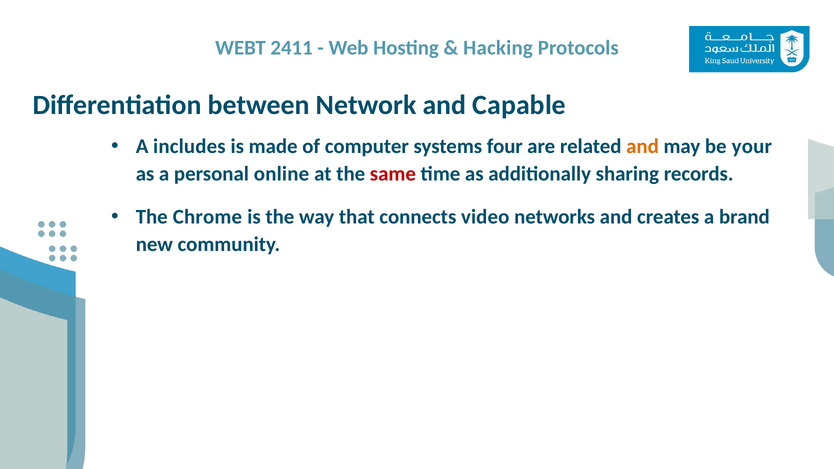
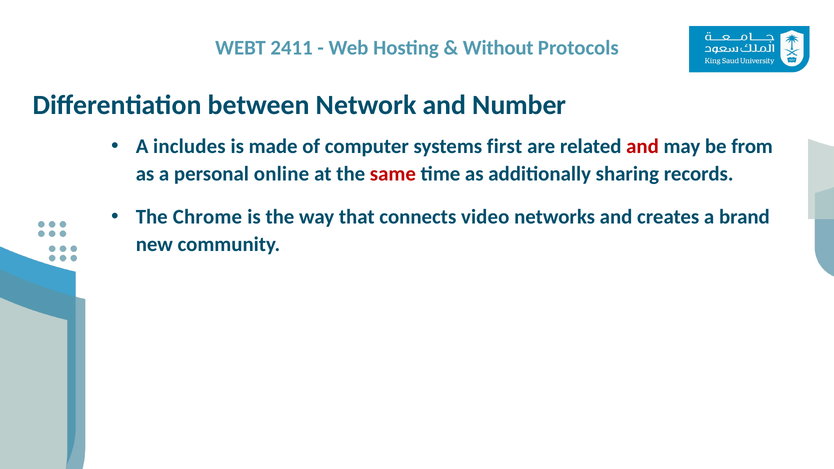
Hacking: Hacking -> Without
Capable: Capable -> Number
four: four -> first
and at (643, 146) colour: orange -> red
your: your -> from
